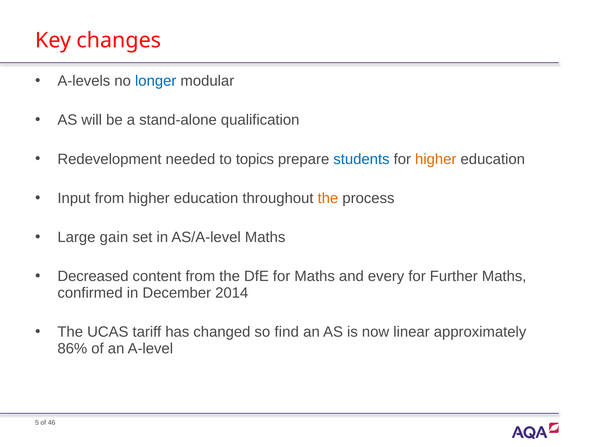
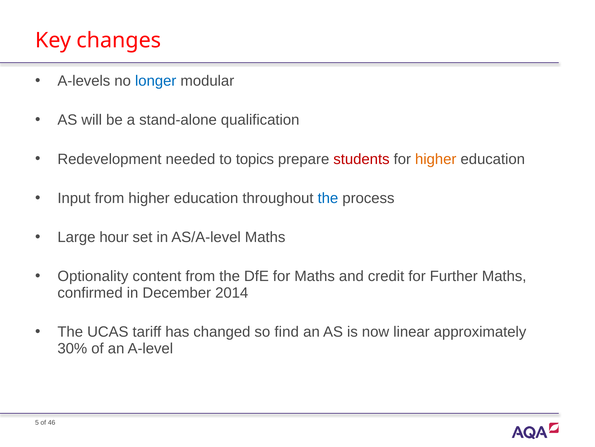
students colour: blue -> red
the at (328, 198) colour: orange -> blue
gain: gain -> hour
Decreased: Decreased -> Optionality
every: every -> credit
86%: 86% -> 30%
